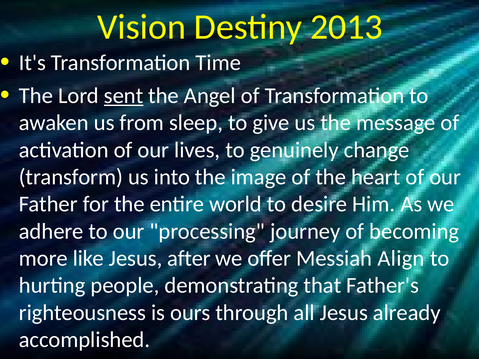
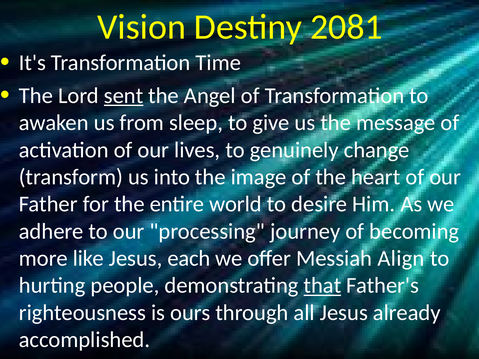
2013: 2013 -> 2081
after: after -> each
that underline: none -> present
